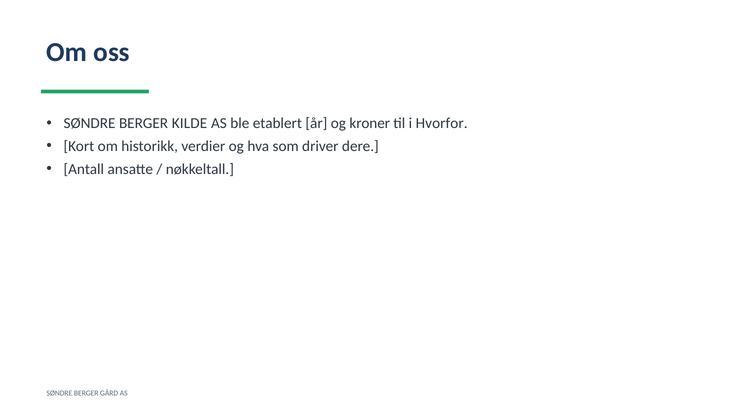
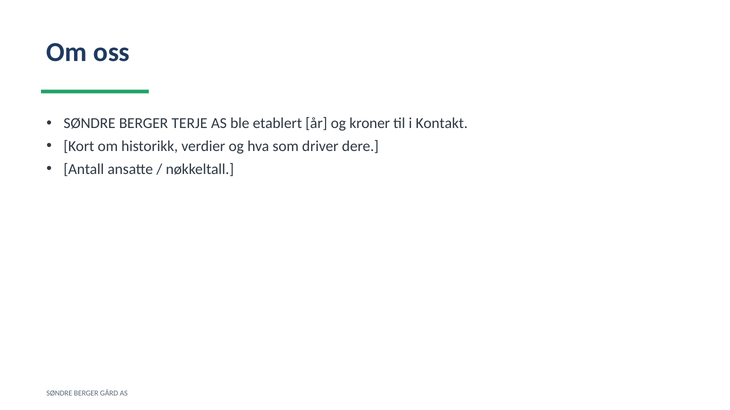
KILDE: KILDE -> TERJE
Hvorfor: Hvorfor -> Kontakt
